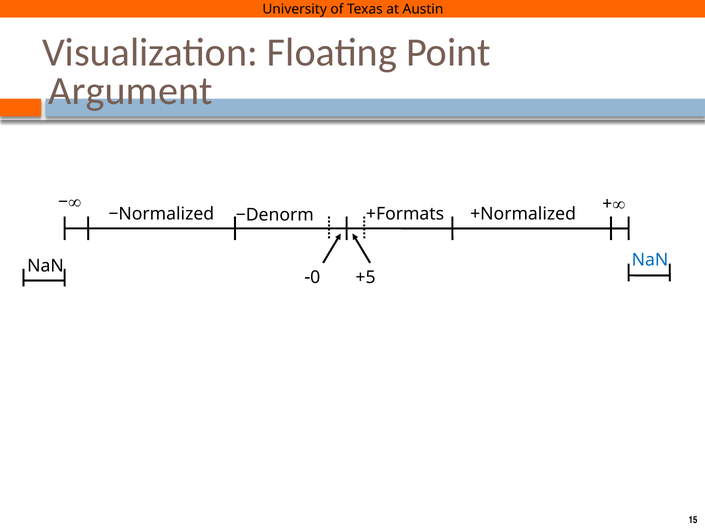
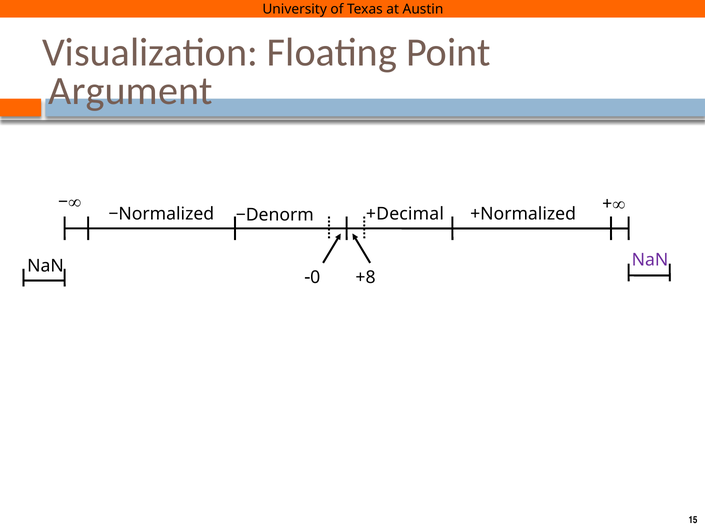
+Formats: +Formats -> +Decimal
NaN at (650, 260) colour: blue -> purple
+5: +5 -> +8
